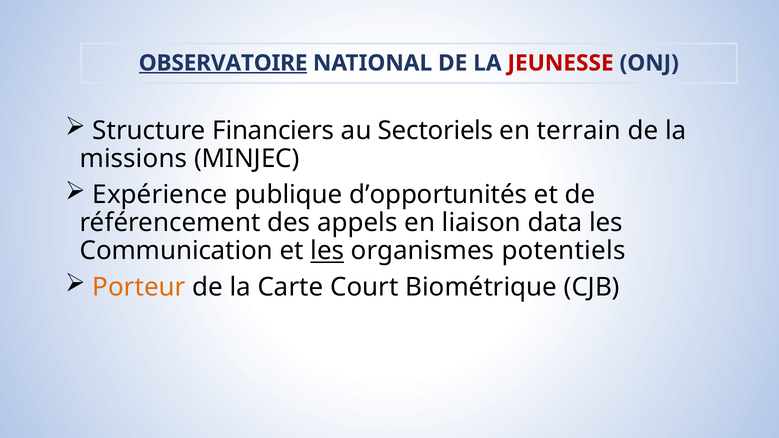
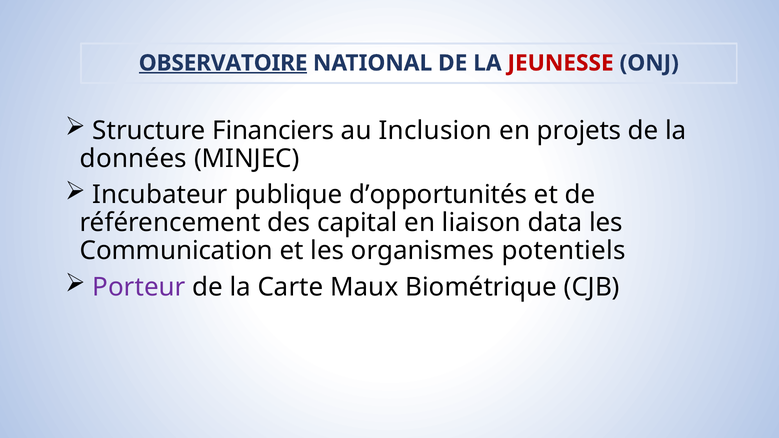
Sectoriels: Sectoriels -> Inclusion
terrain: terrain -> projets
missions: missions -> données
Expérience: Expérience -> Incubateur
appels: appels -> capital
les at (327, 251) underline: present -> none
Porteur colour: orange -> purple
Court: Court -> Maux
